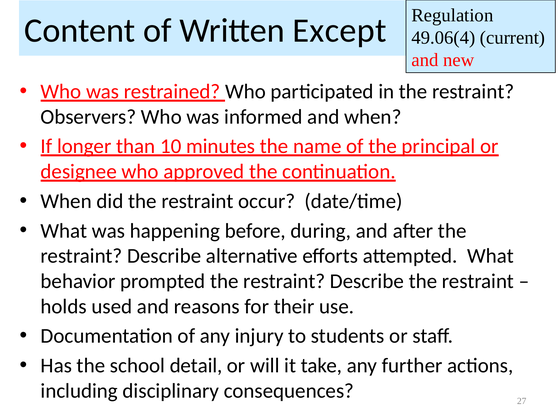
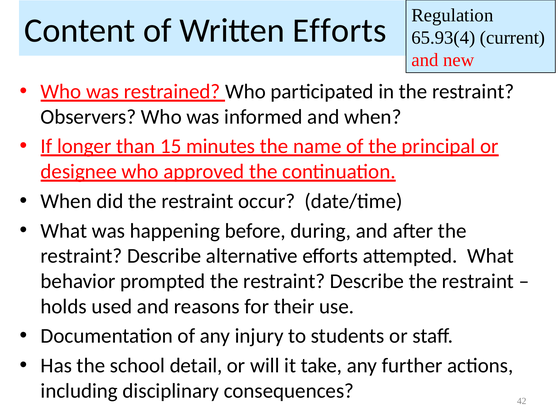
Written Except: Except -> Efforts
49.06(4: 49.06(4 -> 65.93(4
10: 10 -> 15
27: 27 -> 42
